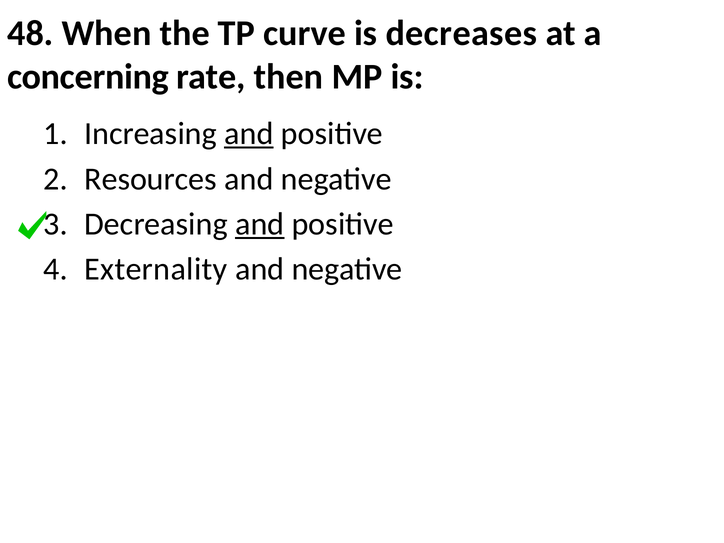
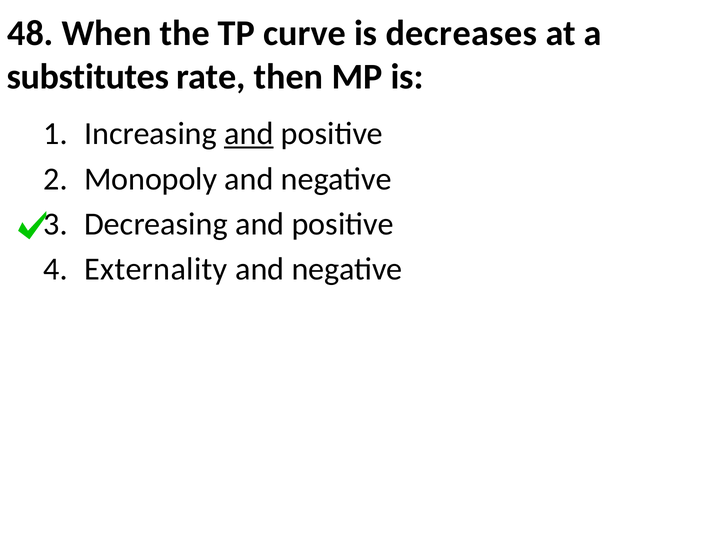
concerning: concerning -> substitutes
Resources: Resources -> Monopoly
and at (260, 224) underline: present -> none
